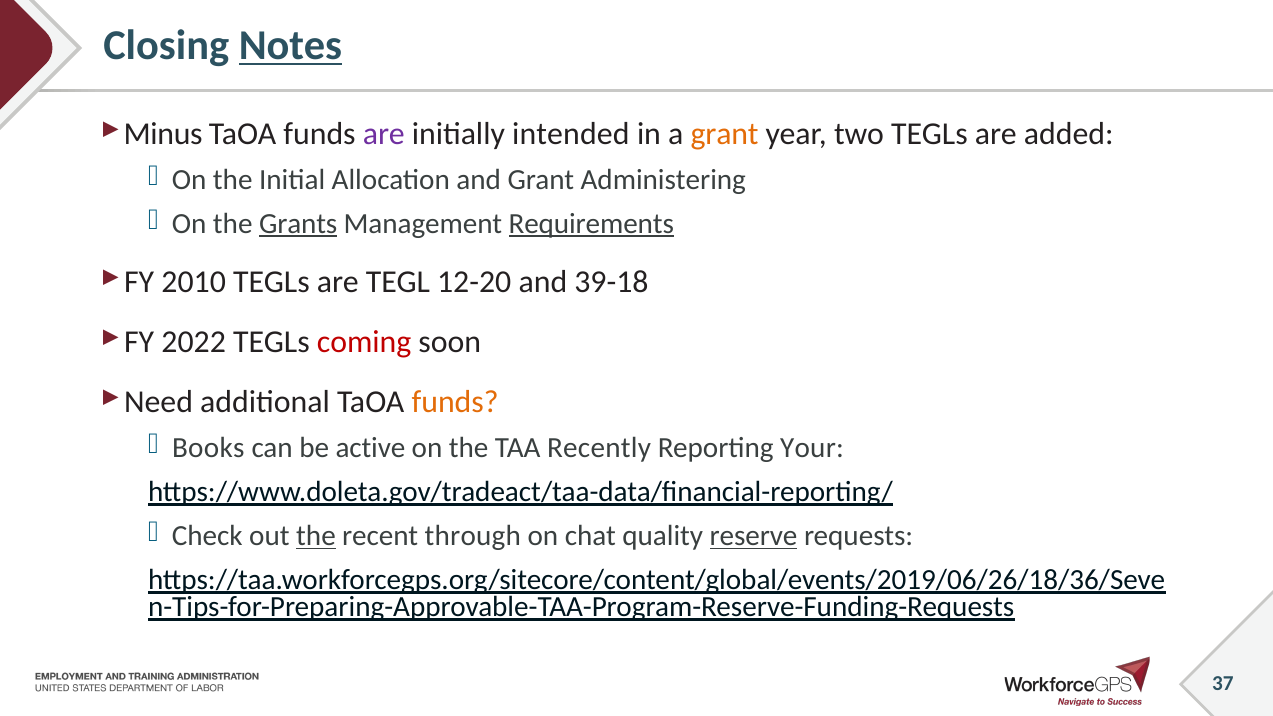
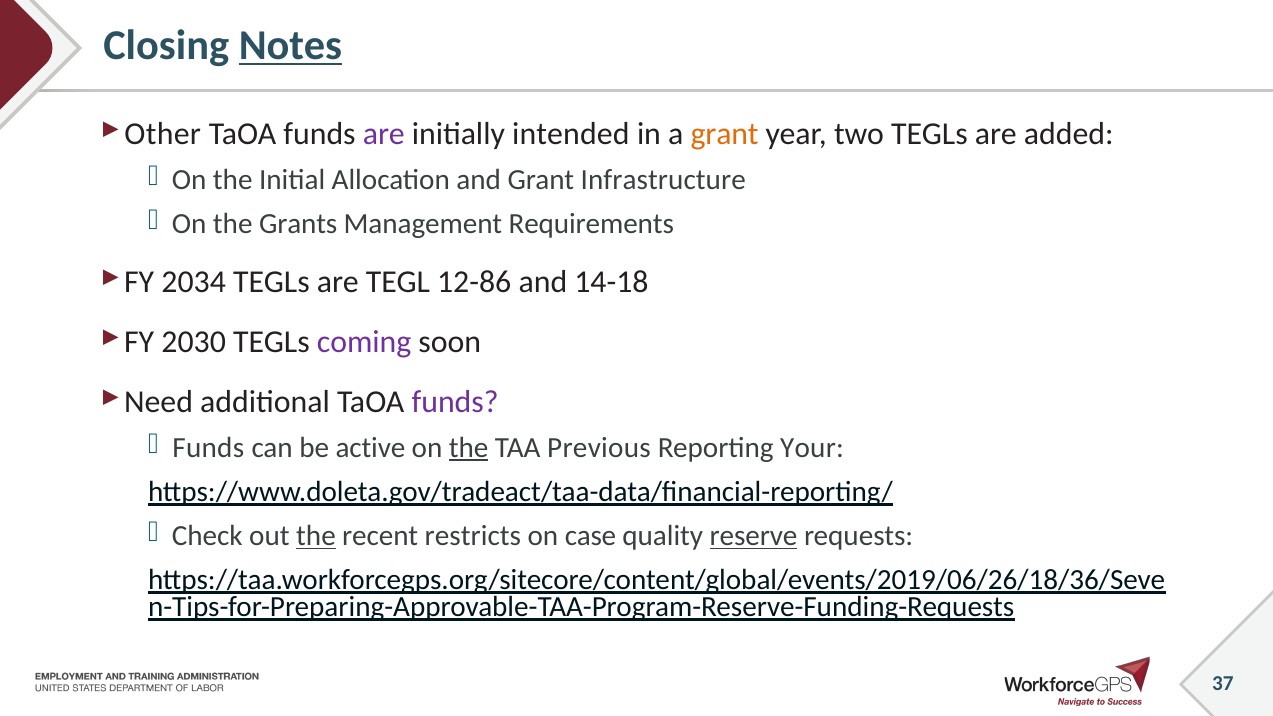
Minus: Minus -> Other
Administering: Administering -> Infrastructure
Grants underline: present -> none
Requirements underline: present -> none
2010: 2010 -> 2034
12-20: 12-20 -> 12-86
39-18: 39-18 -> 14-18
2022: 2022 -> 2030
coming colour: red -> purple
funds at (455, 402) colour: orange -> purple
Books at (208, 448): Books -> Funds
the at (469, 448) underline: none -> present
Recently: Recently -> Previous
through: through -> restricts
chat: chat -> case
